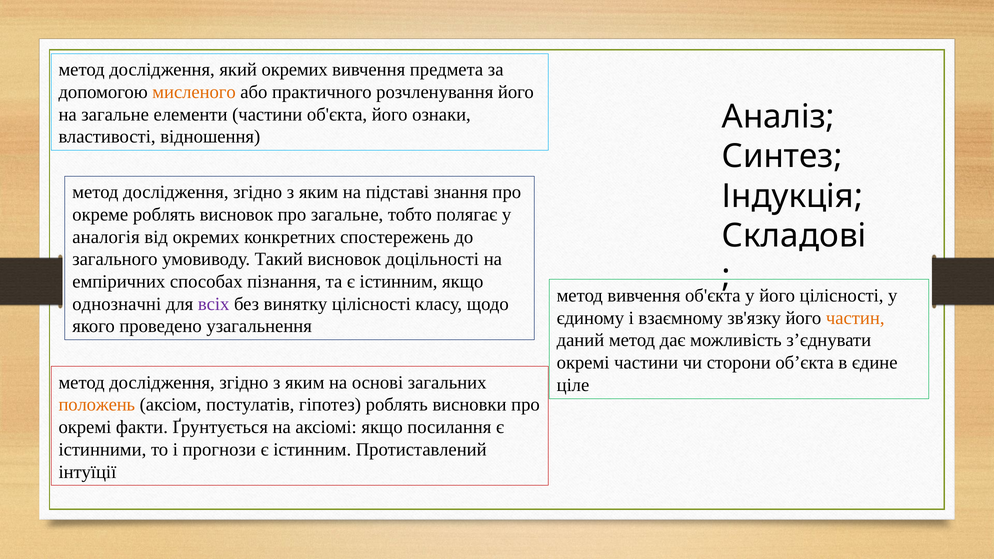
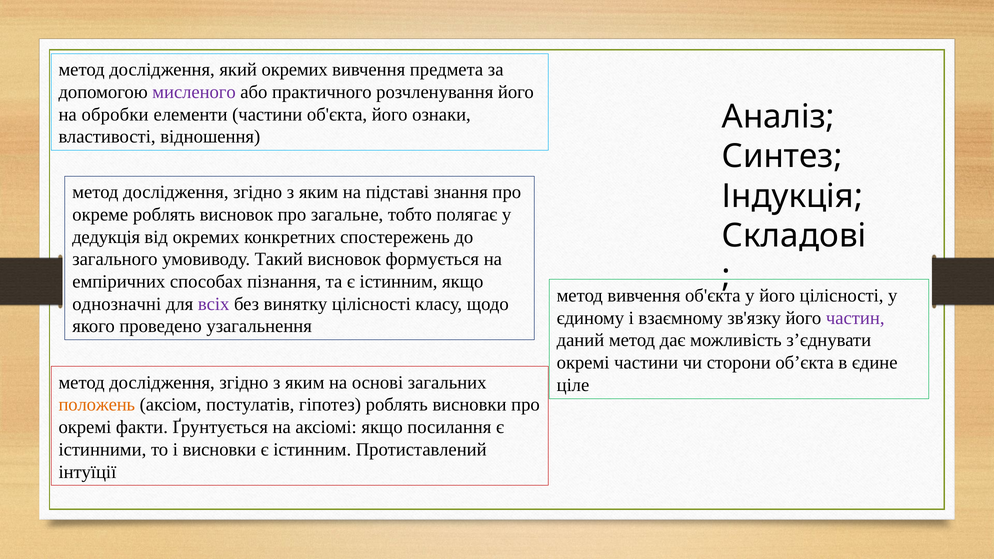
мисленого colour: orange -> purple
на загальне: загальне -> обробки
аналогія: аналогія -> дедукція
доцільності: доцільності -> формується
частин colour: orange -> purple
і прогнози: прогнози -> висновки
